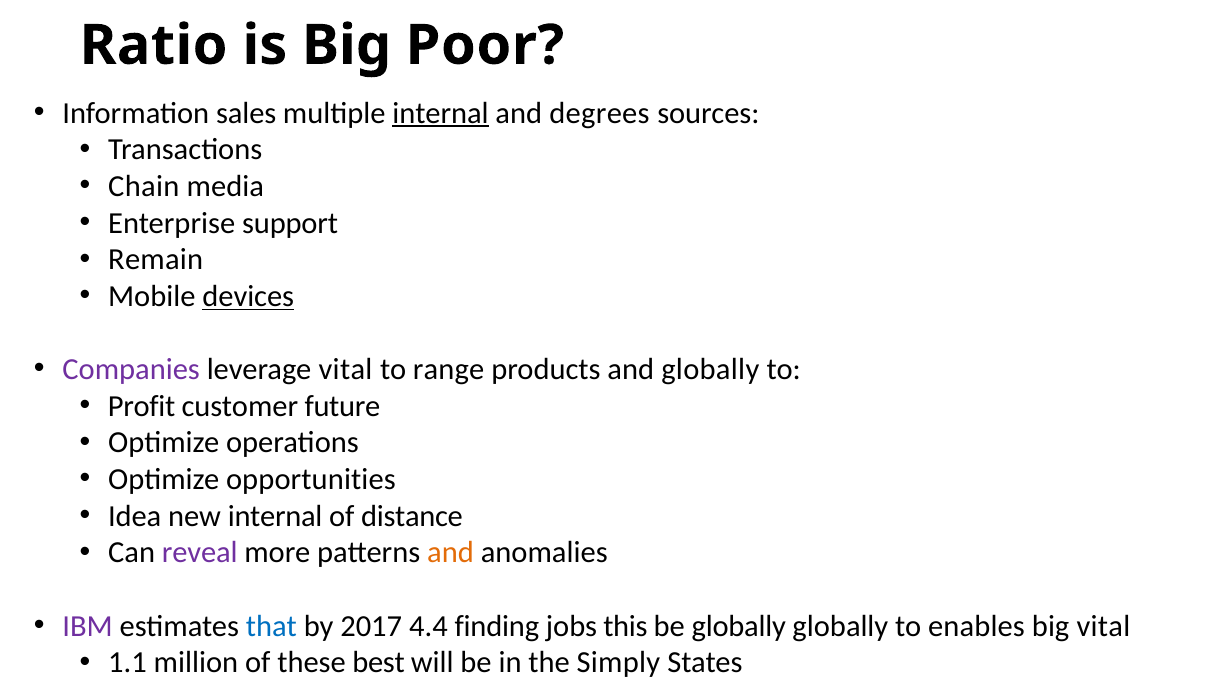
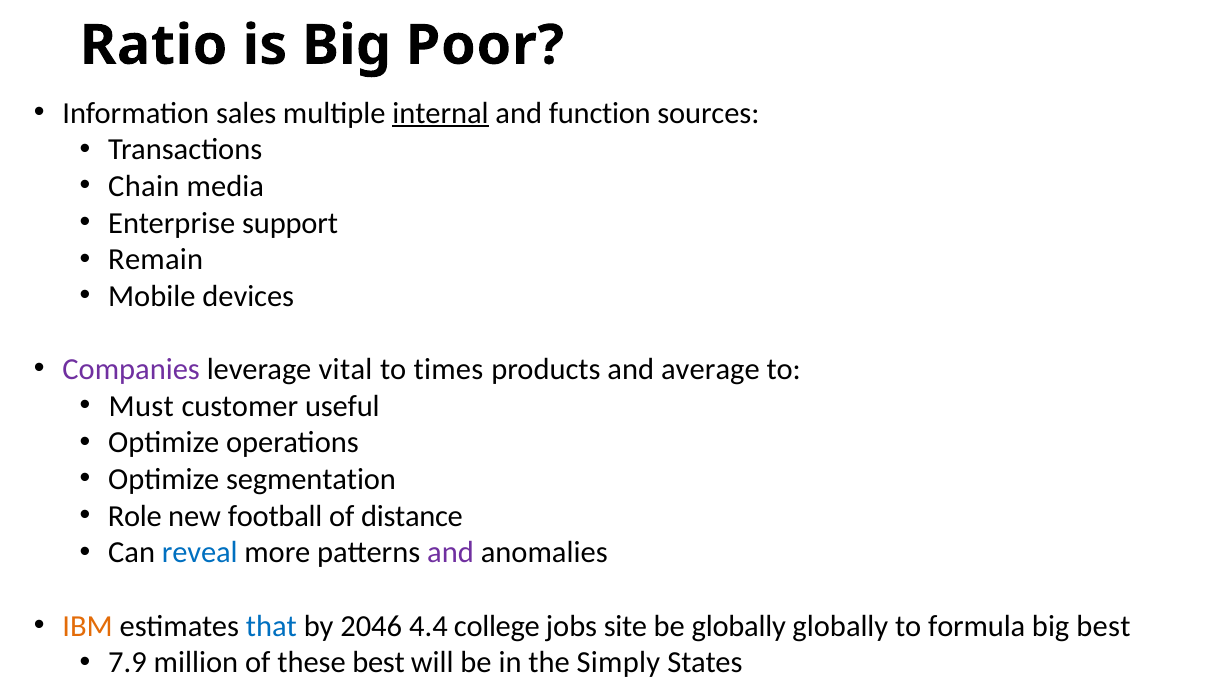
degrees: degrees -> function
devices underline: present -> none
range: range -> times
and globally: globally -> average
Profit: Profit -> Must
future: future -> useful
opportunities: opportunities -> segmentation
Idea: Idea -> Role
new internal: internal -> football
reveal colour: purple -> blue
and at (451, 553) colour: orange -> purple
IBM colour: purple -> orange
2017: 2017 -> 2046
finding: finding -> college
this: this -> site
enables: enables -> formula
big vital: vital -> best
1.1: 1.1 -> 7.9
